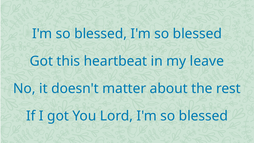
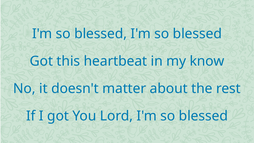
leave: leave -> know
